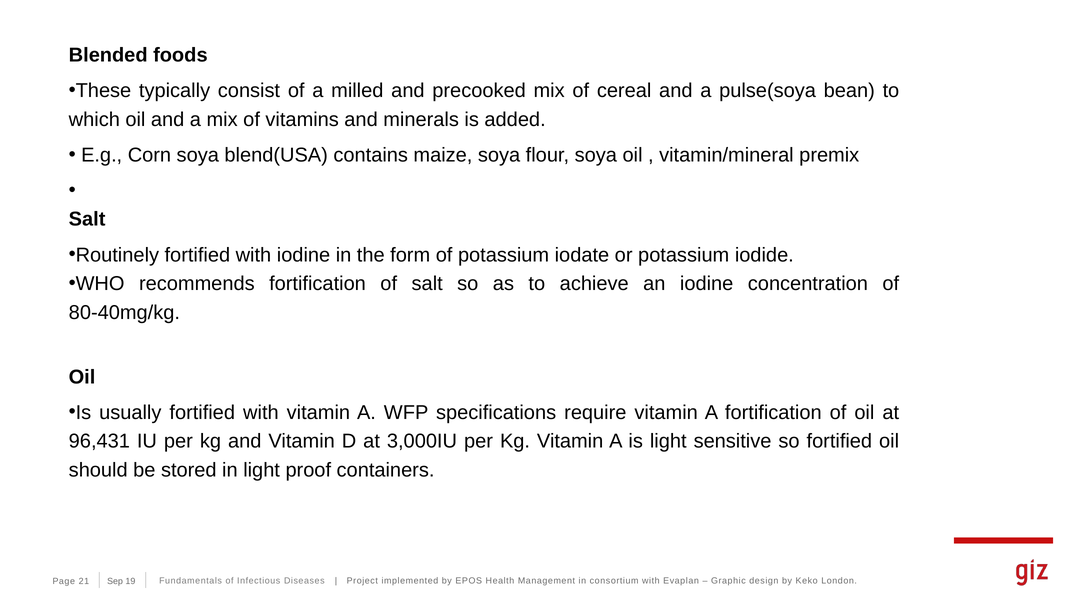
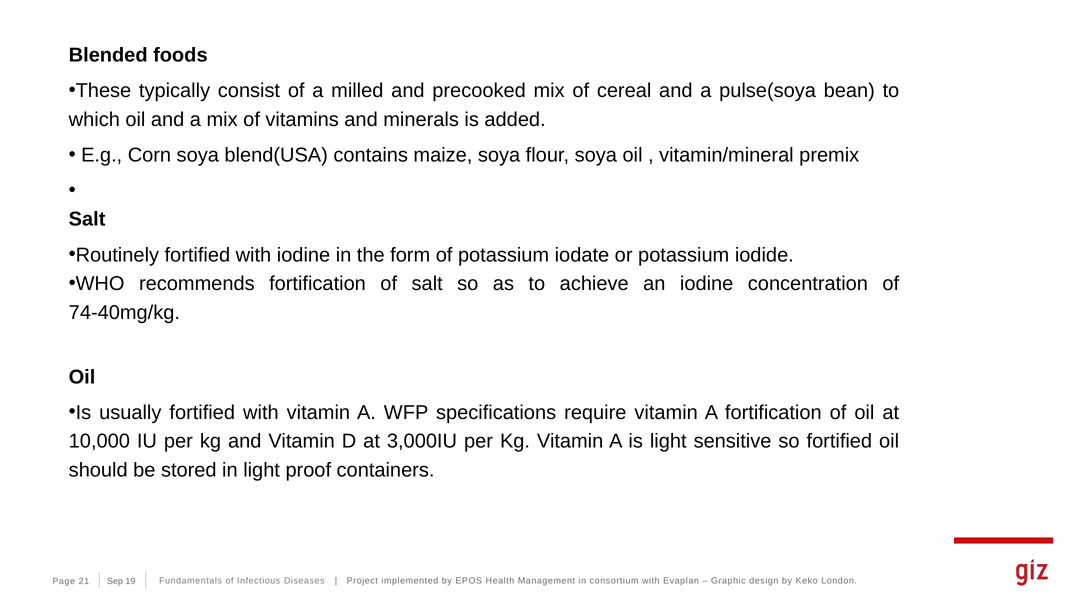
80-40mg/kg: 80-40mg/kg -> 74-40mg/kg
96,431: 96,431 -> 10,000
